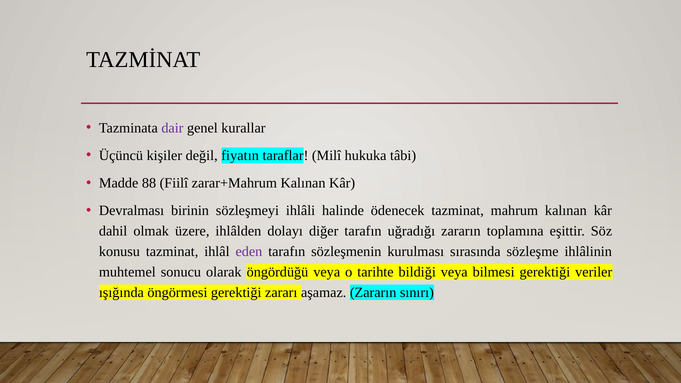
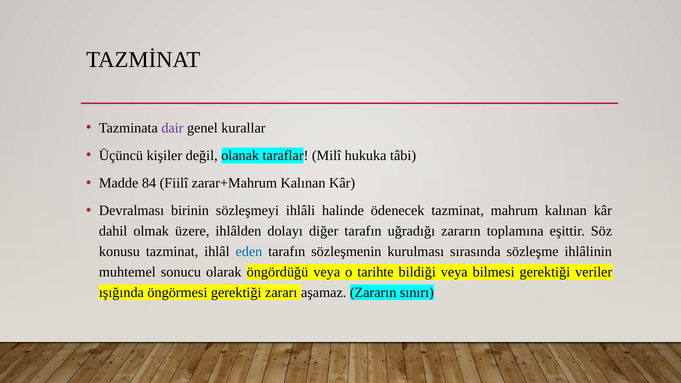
fiyatın: fiyatın -> olanak
88: 88 -> 84
eden colour: purple -> blue
